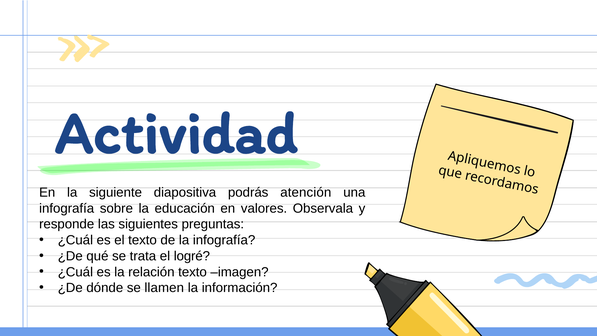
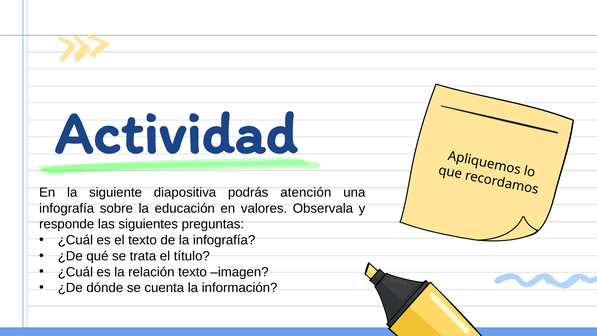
logré: logré -> título
llamen: llamen -> cuenta
